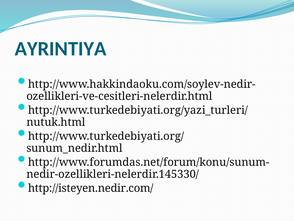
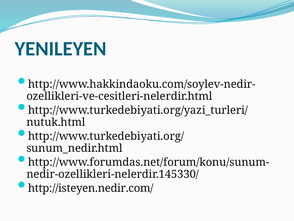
AYRINTIYA: AYRINTIYA -> YENILEYEN
